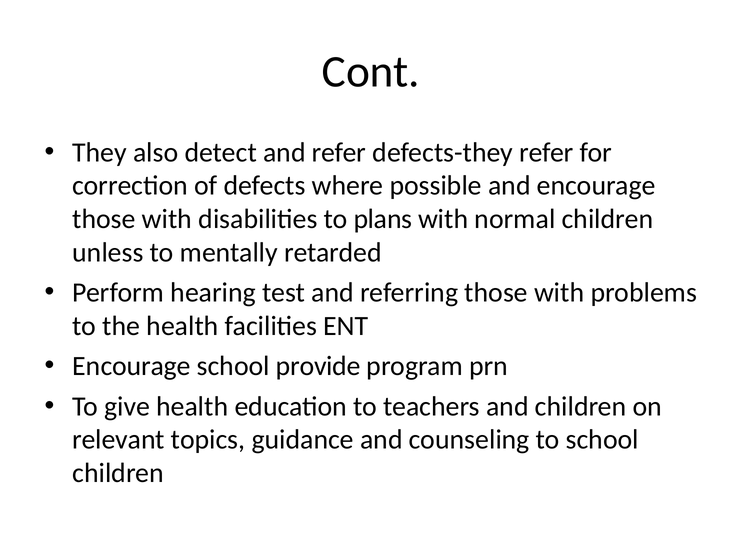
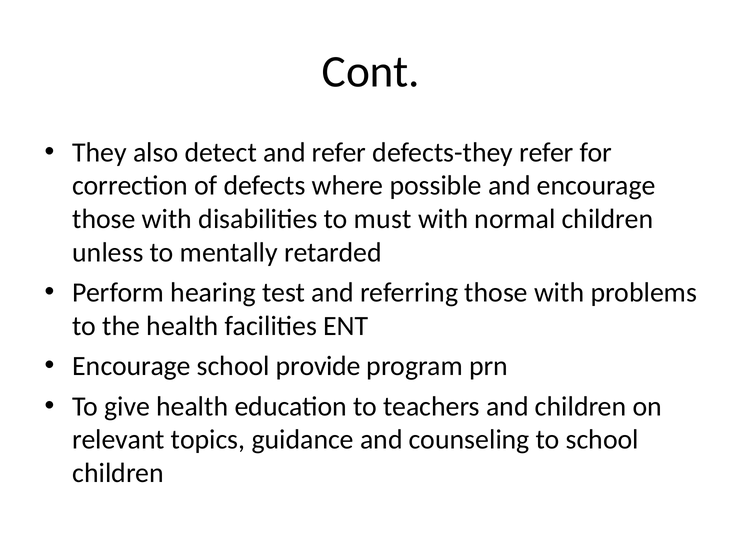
plans: plans -> must
